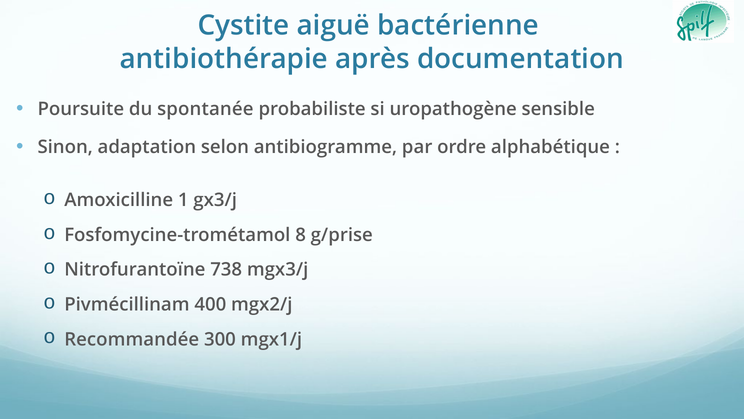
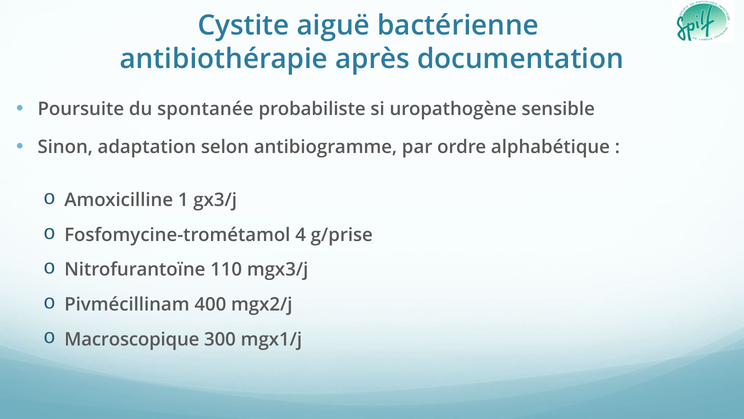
8: 8 -> 4
738: 738 -> 110
Recommandée: Recommandée -> Macroscopique
